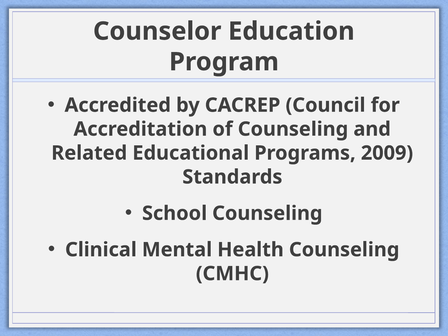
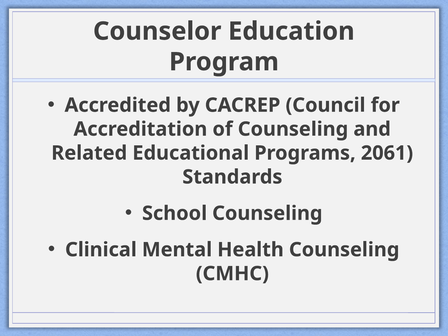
2009: 2009 -> 2061
